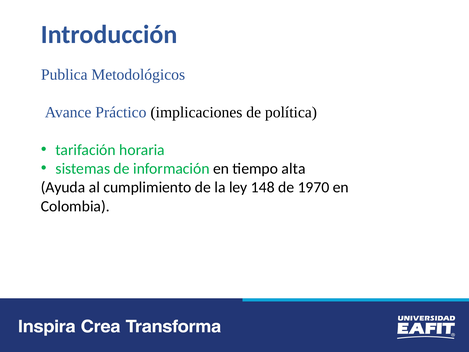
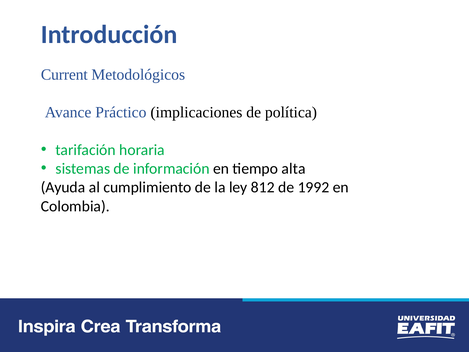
Publica: Publica -> Current
148: 148 -> 812
1970: 1970 -> 1992
